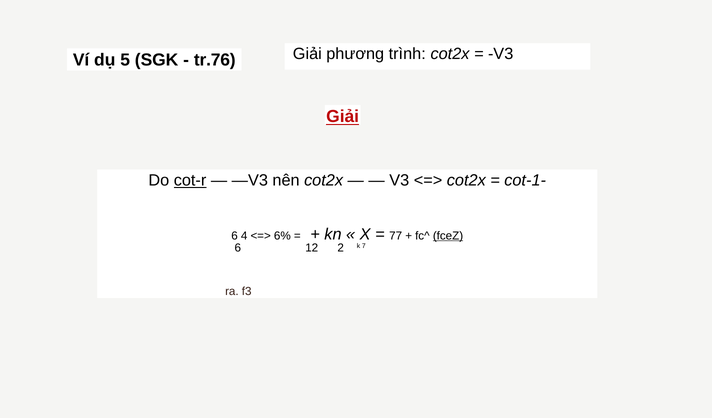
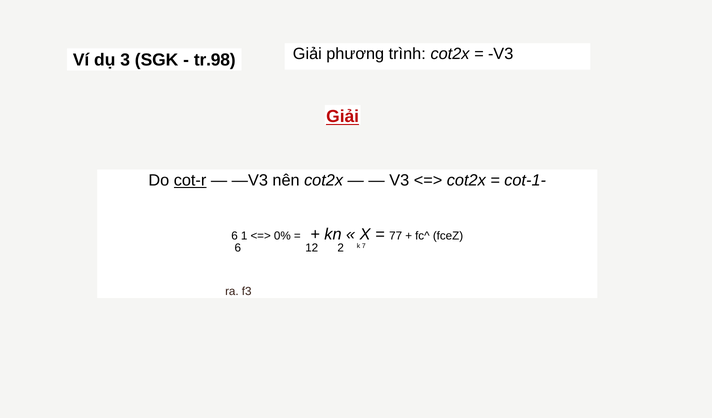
5: 5 -> 3
tr.76: tr.76 -> tr.98
4: 4 -> 1
6%: 6% -> 0%
fceZ underline: present -> none
